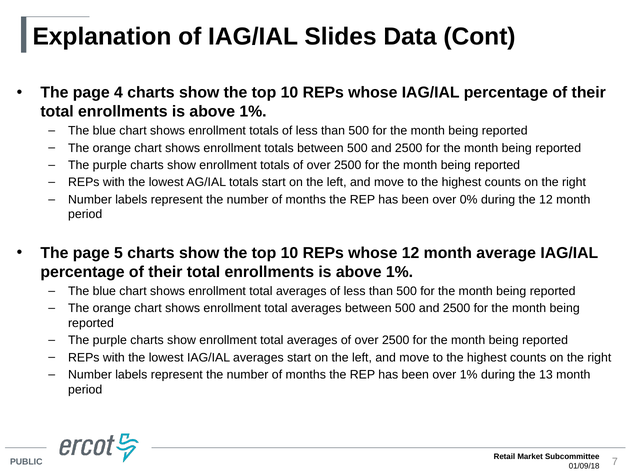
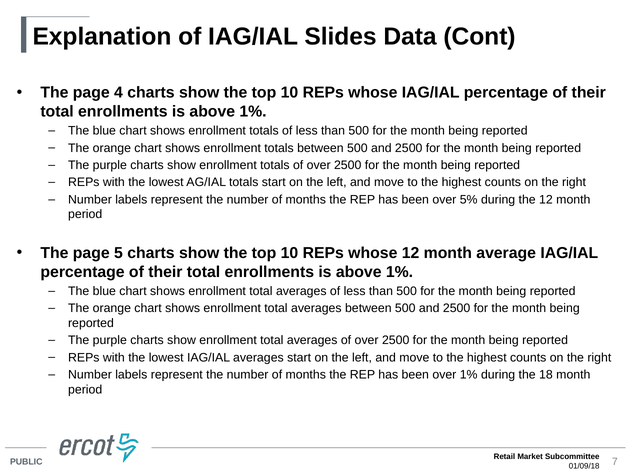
0%: 0% -> 5%
13: 13 -> 18
